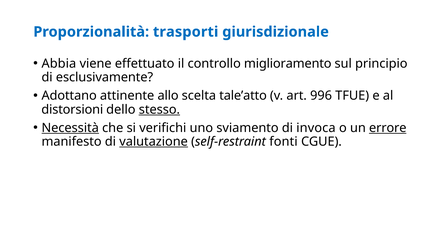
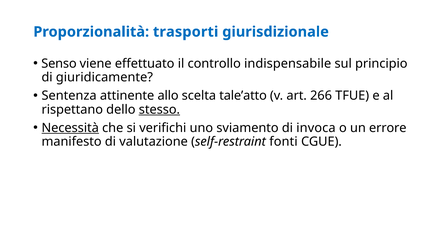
Abbia: Abbia -> Senso
miglioramento: miglioramento -> indispensabile
esclusivamente: esclusivamente -> giuridicamente
Adottano: Adottano -> Sentenza
996: 996 -> 266
distorsioni: distorsioni -> rispettano
errore underline: present -> none
valutazione underline: present -> none
